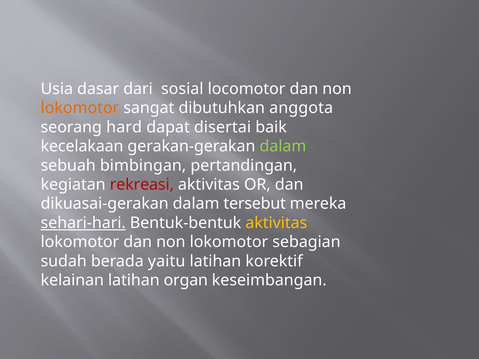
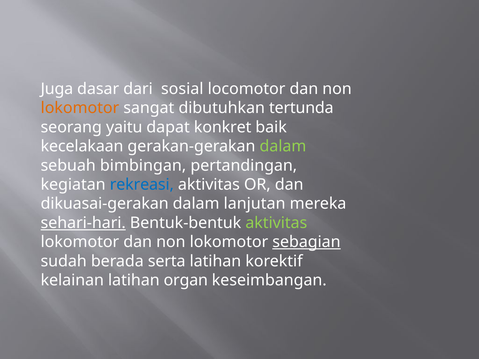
Usia: Usia -> Juga
anggota: anggota -> tertunda
hard: hard -> yaitu
disertai: disertai -> konkret
rekreasi colour: red -> blue
tersebut: tersebut -> lanjutan
aktivitas at (276, 223) colour: yellow -> light green
sebagian underline: none -> present
yaitu: yaitu -> serta
